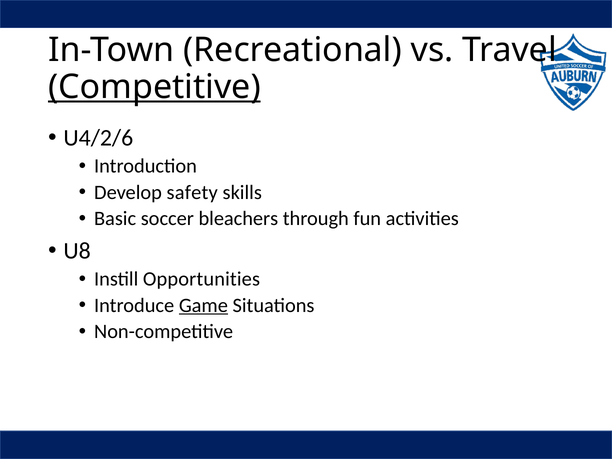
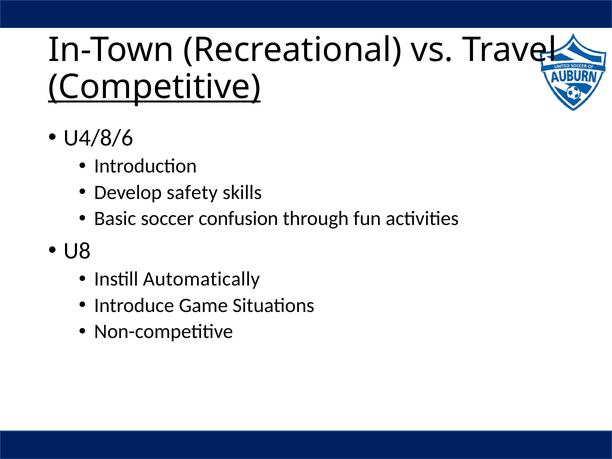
U4/2/6: U4/2/6 -> U4/8/6
bleachers: bleachers -> confusion
Opportunities: Opportunities -> Automatically
Game underline: present -> none
